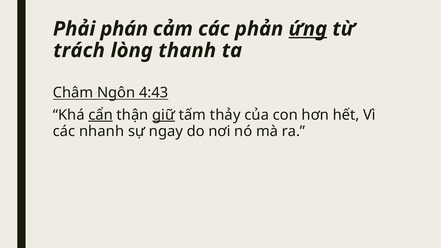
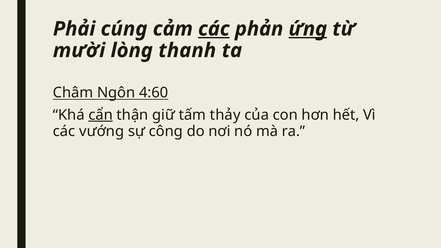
phán: phán -> cúng
các at (214, 29) underline: none -> present
trách: trách -> mười
4:43: 4:43 -> 4:60
giữ underline: present -> none
nhanh: nhanh -> vướng
ngay: ngay -> công
